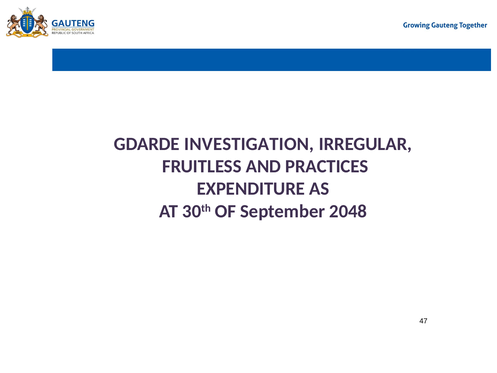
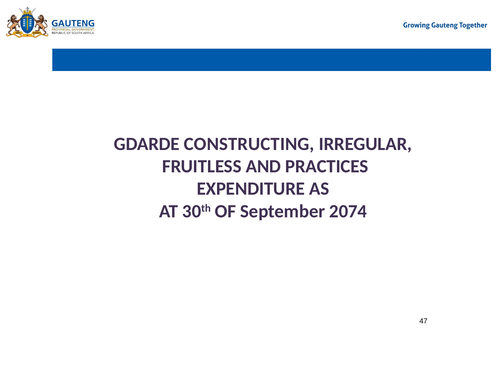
INVESTIGATION: INVESTIGATION -> CONSTRUCTING
2048: 2048 -> 2074
